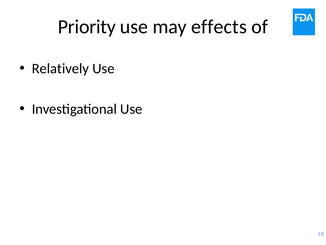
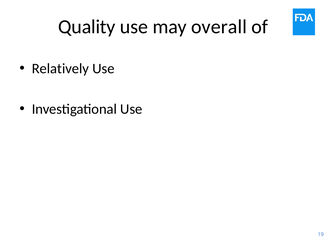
Priority: Priority -> Quality
effects: effects -> overall
